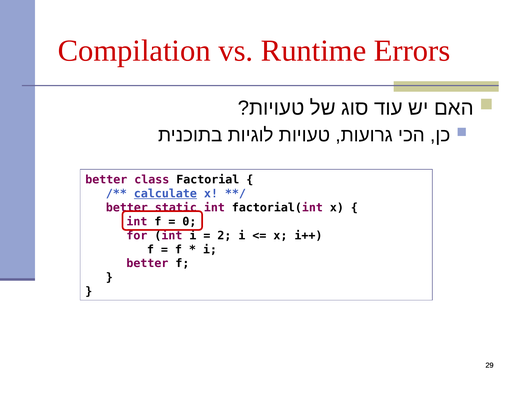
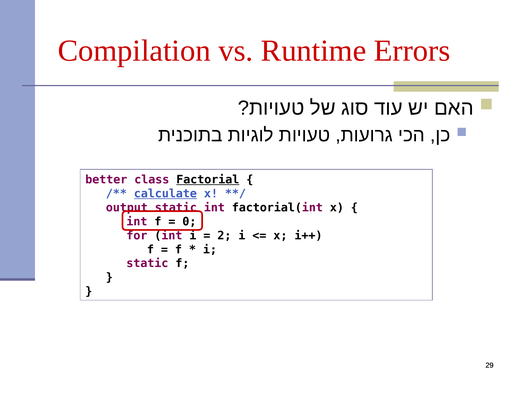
Factorial underline: none -> present
better at (127, 208): better -> output
better at (147, 264): better -> static
